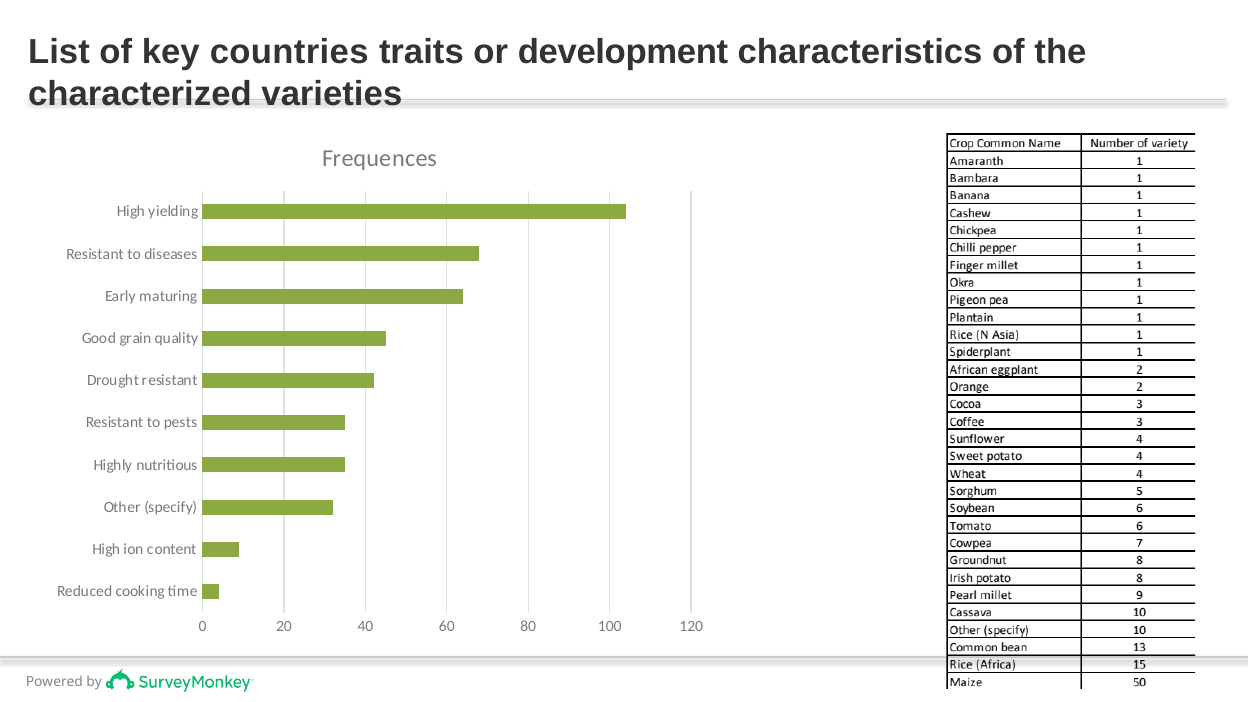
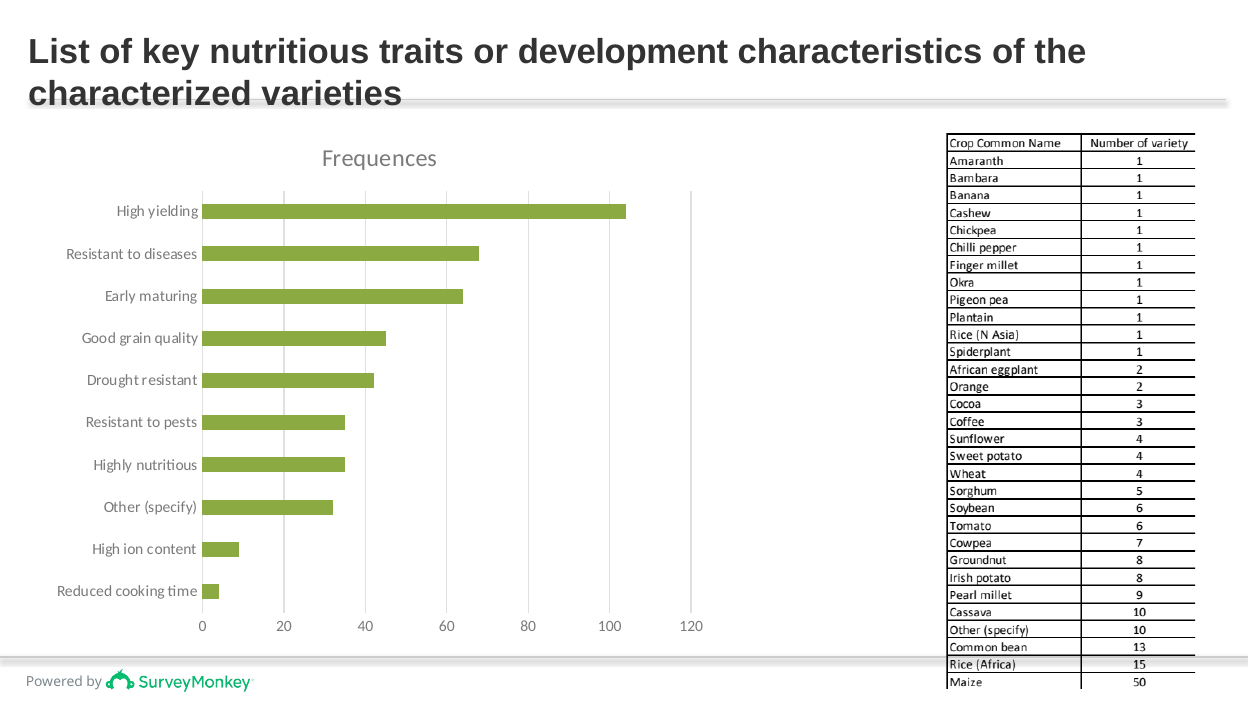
key countries: countries -> nutritious
